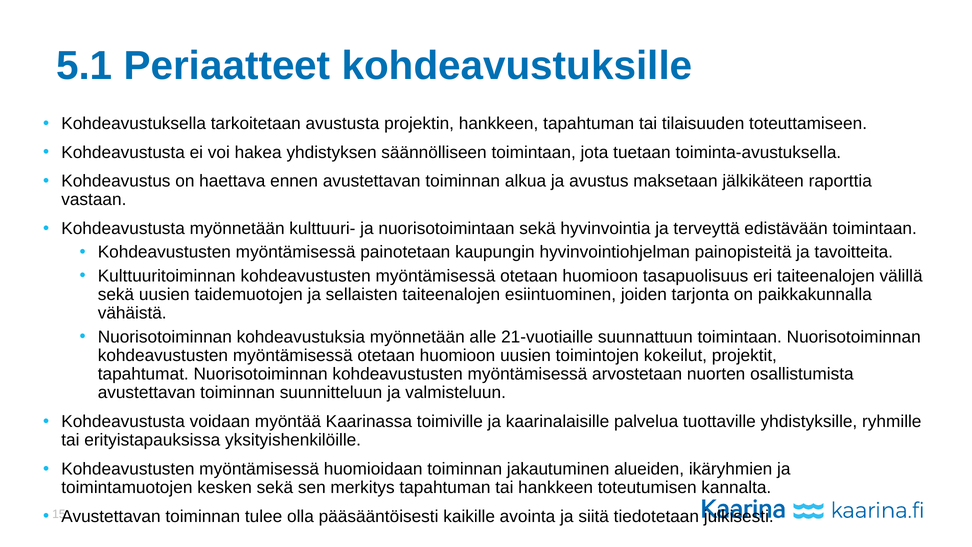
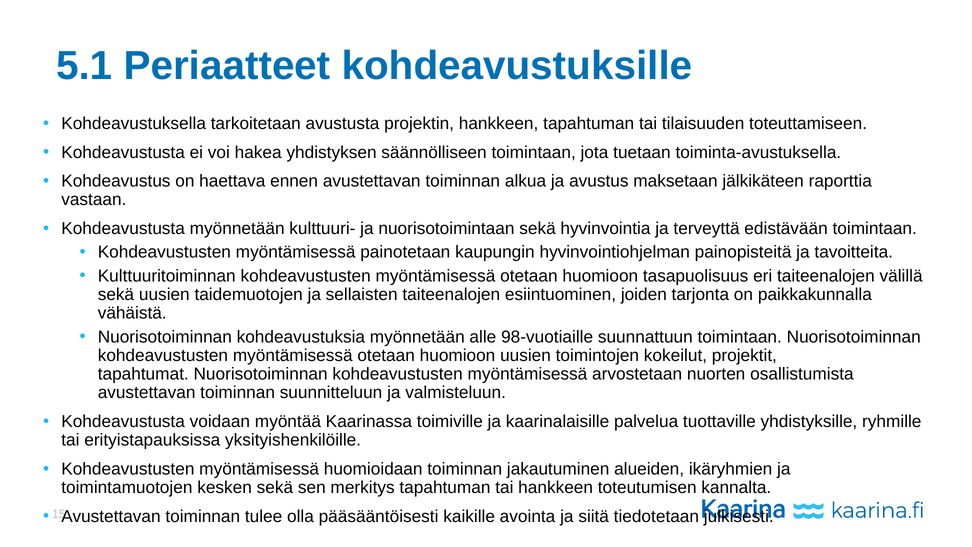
21-vuotiaille: 21-vuotiaille -> 98-vuotiaille
